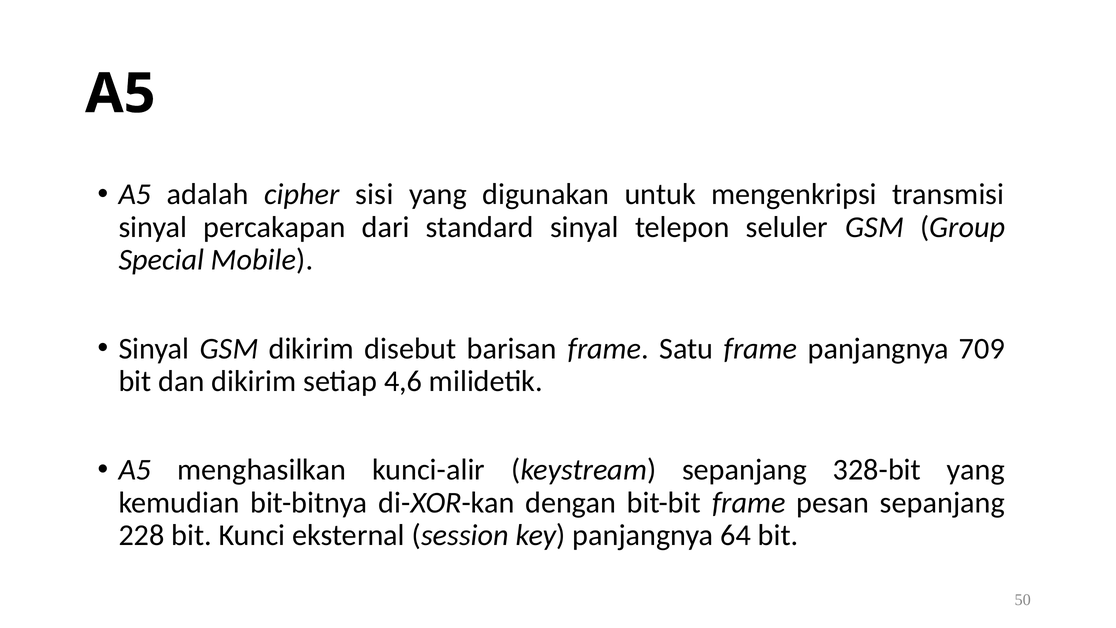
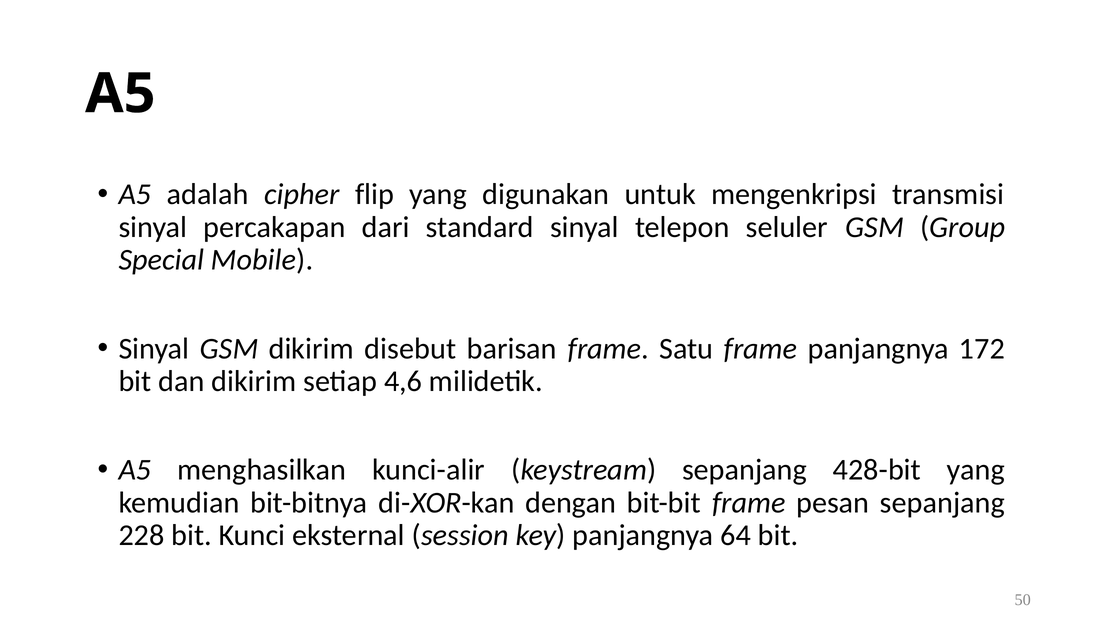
sisi: sisi -> flip
709: 709 -> 172
328-bit: 328-bit -> 428-bit
